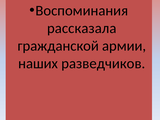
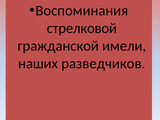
рассказала: рассказала -> стрелковой
армии: армии -> имели
